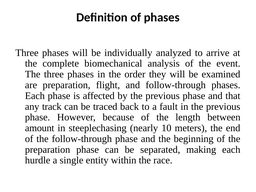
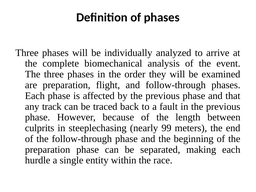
amount: amount -> culprits
10: 10 -> 99
